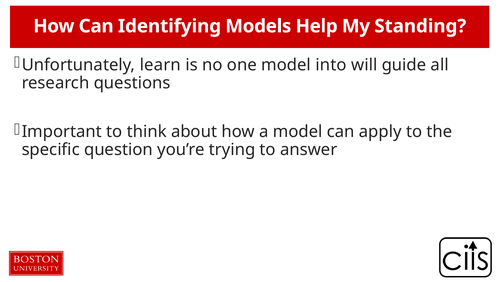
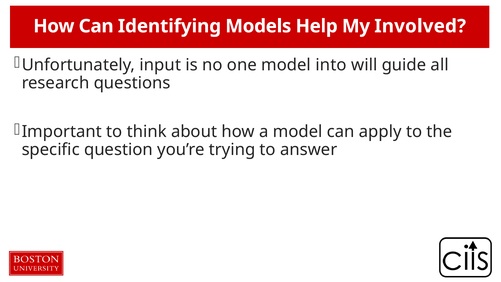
Standing: Standing -> Involved
learn: learn -> input
